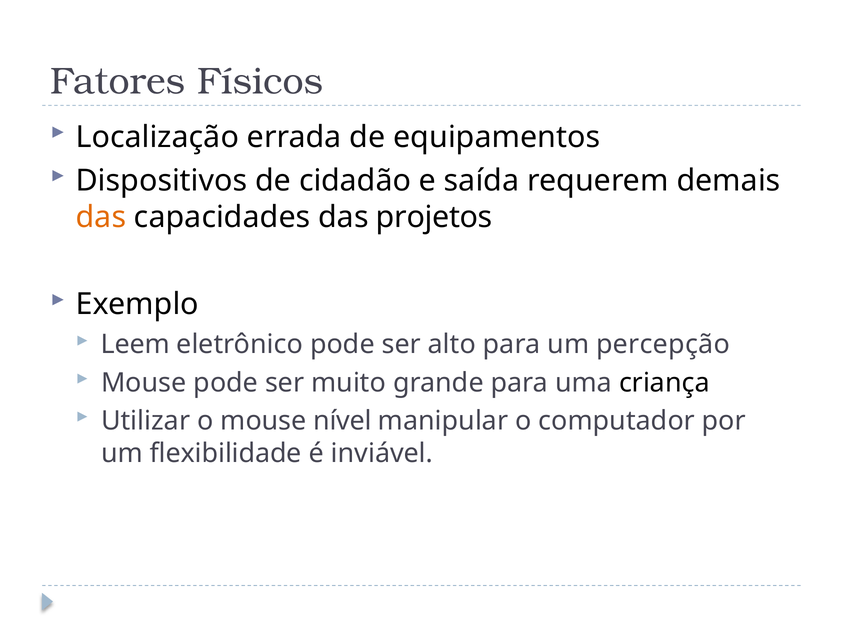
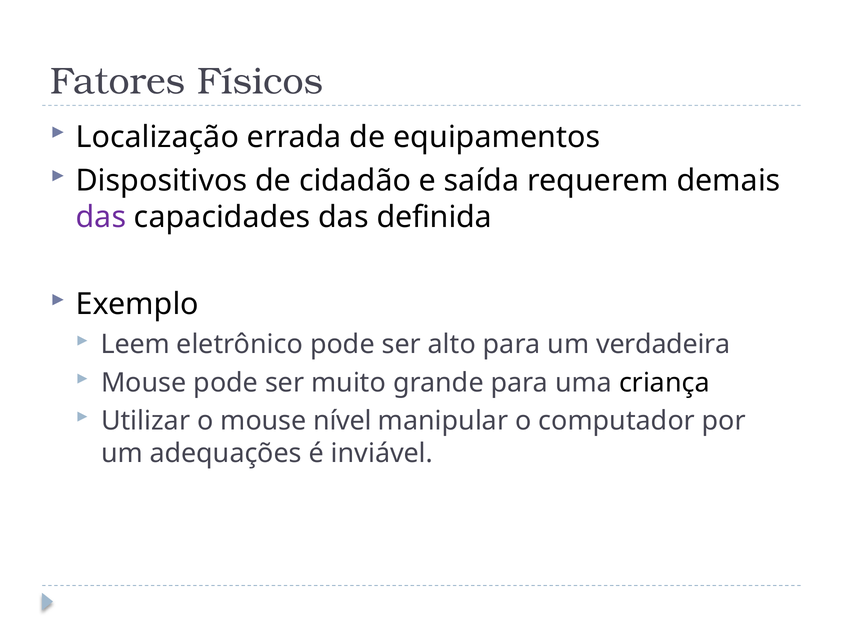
das at (101, 217) colour: orange -> purple
projetos: projetos -> definida
percepção: percepção -> verdadeira
flexibilidade: flexibilidade -> adequações
